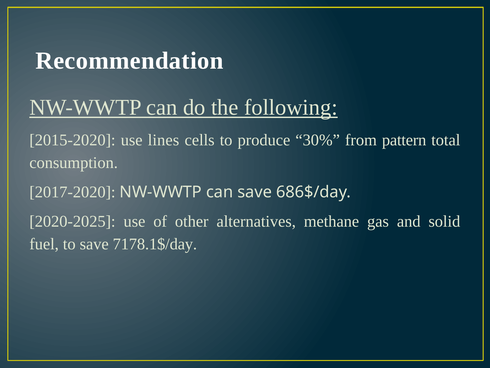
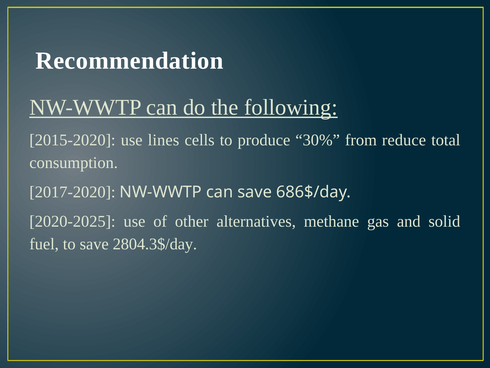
pattern: pattern -> reduce
7178.1$/day: 7178.1$/day -> 2804.3$/day
